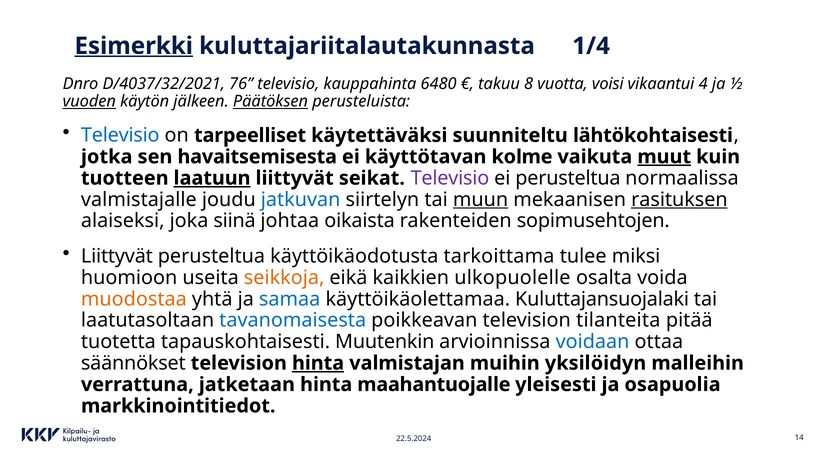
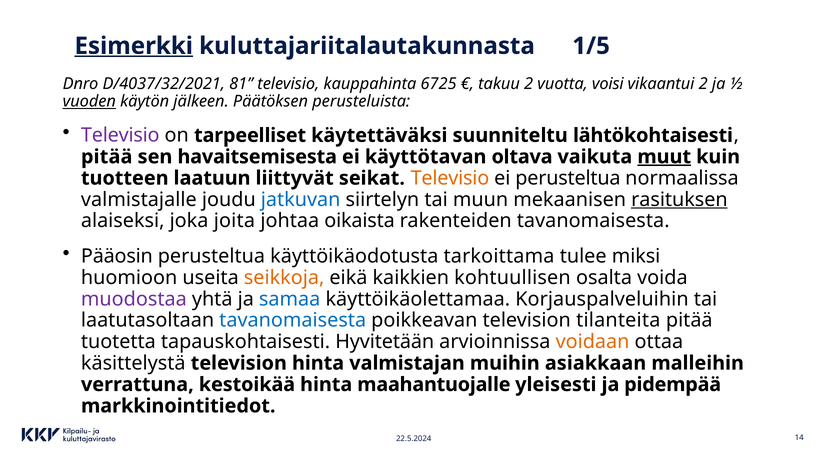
1/4: 1/4 -> 1/5
76: 76 -> 81
6480: 6480 -> 6725
takuu 8: 8 -> 2
vikaantui 4: 4 -> 2
Päätöksen underline: present -> none
Televisio at (120, 135) colour: blue -> purple
jotka at (107, 157): jotka -> pitää
kolme: kolme -> oltava
laatuun underline: present -> none
Televisio at (450, 178) colour: purple -> orange
muun underline: present -> none
siinä: siinä -> joita
rakenteiden sopimusehtojen: sopimusehtojen -> tavanomaisesta
Liittyvät at (117, 256): Liittyvät -> Pääosin
ulkopuolelle: ulkopuolelle -> kohtuullisen
muodostaa colour: orange -> purple
Kuluttajansuojalaki: Kuluttajansuojalaki -> Korjauspalveluihin
Muutenkin: Muutenkin -> Hyvitetään
voidaan colour: blue -> orange
säännökset: säännökset -> käsittelystä
hinta at (318, 363) underline: present -> none
yksilöidyn: yksilöidyn -> asiakkaan
jatketaan: jatketaan -> kestoikää
osapuolia: osapuolia -> pidempää
